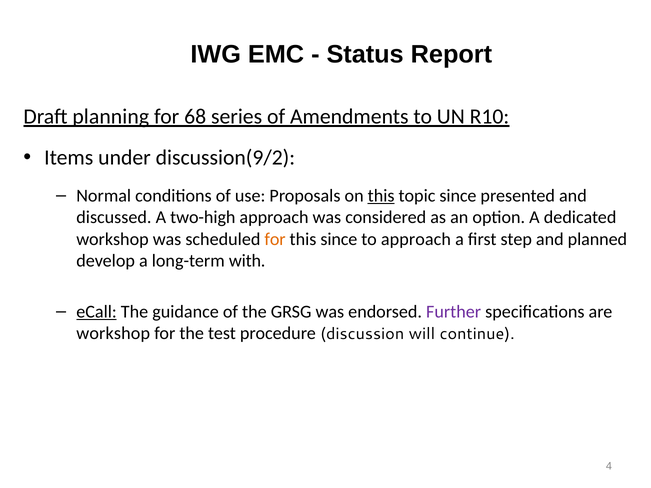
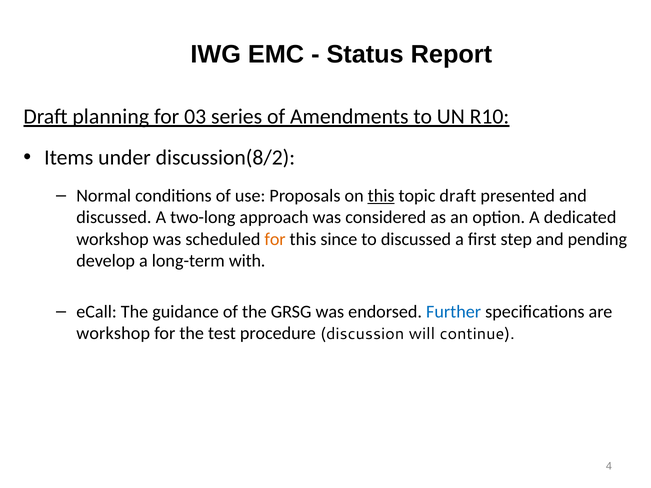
68: 68 -> 03
discussion(9/2: discussion(9/2 -> discussion(8/2
topic since: since -> draft
two-high: two-high -> two-long
to approach: approach -> discussed
planned: planned -> pending
eCall underline: present -> none
Further colour: purple -> blue
